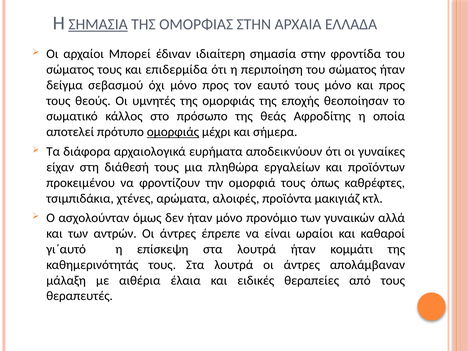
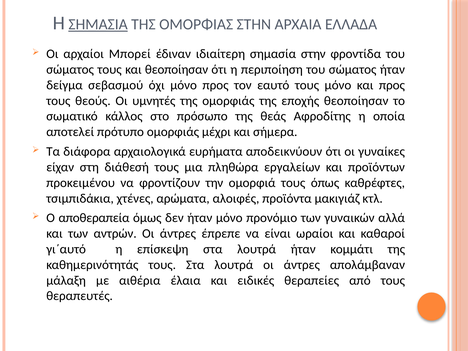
και επιδερμίδα: επιδερμίδα -> θεοποίησαν
ομορφιάς at (173, 132) underline: present -> none
ασχολούνταν: ασχολούνταν -> αποθεραπεία
